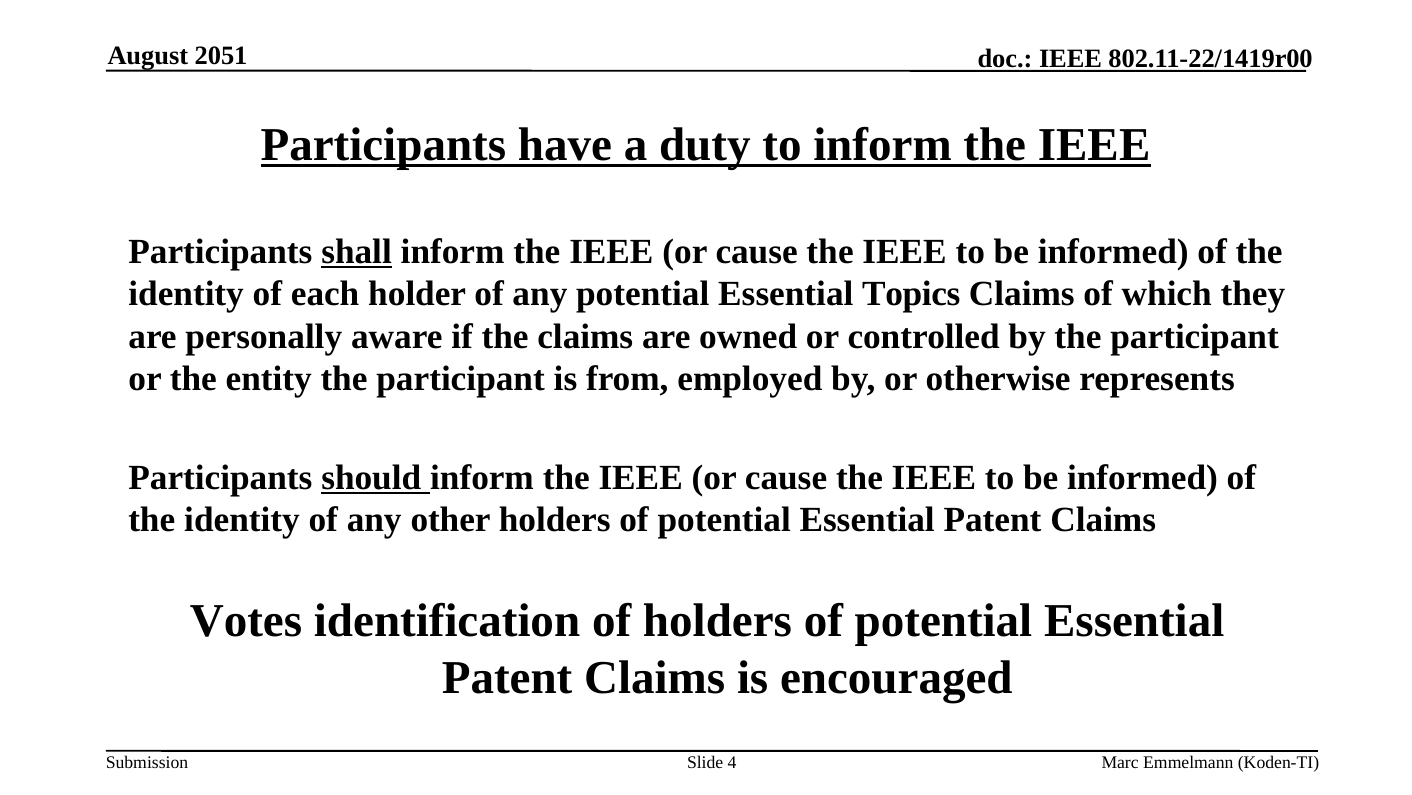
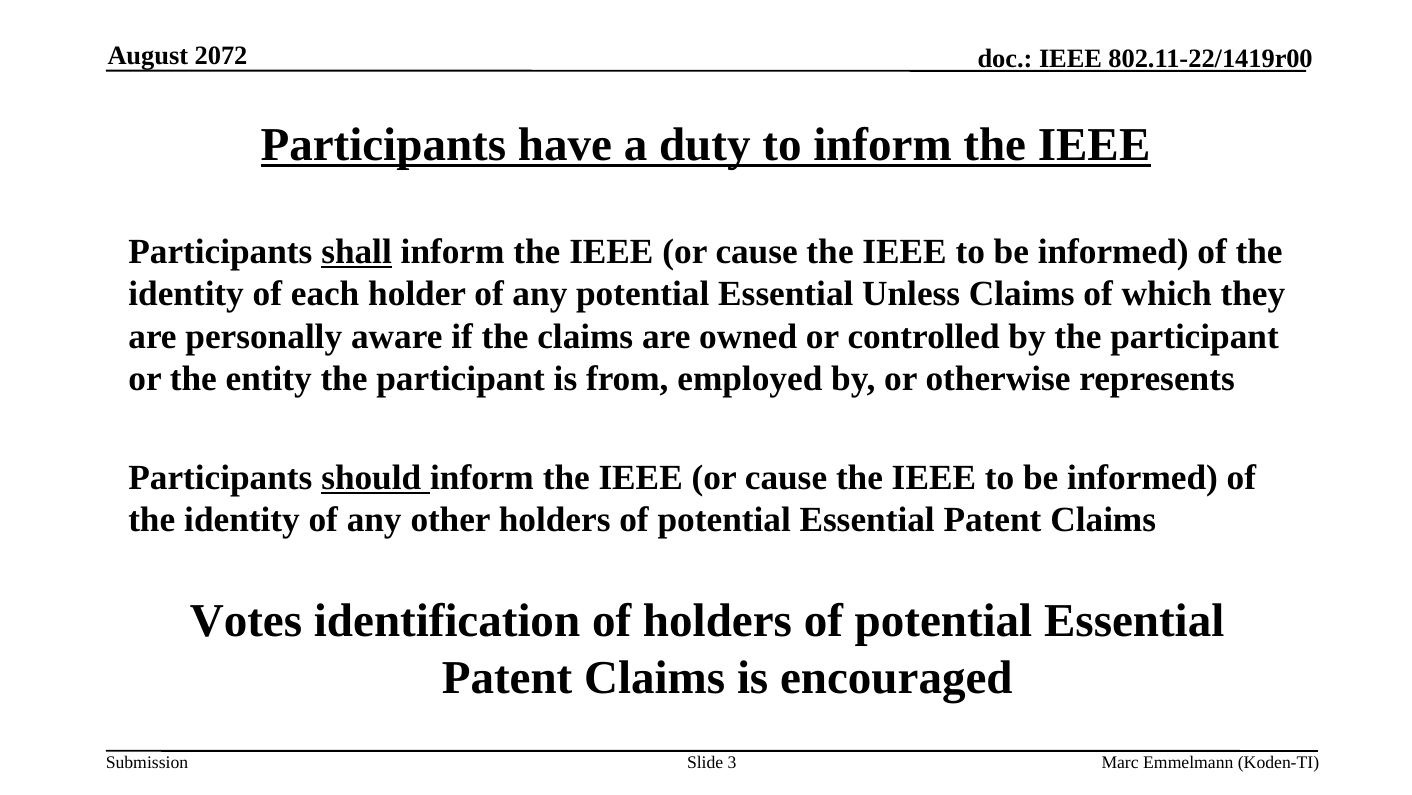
2051: 2051 -> 2072
Topics: Topics -> Unless
4: 4 -> 3
